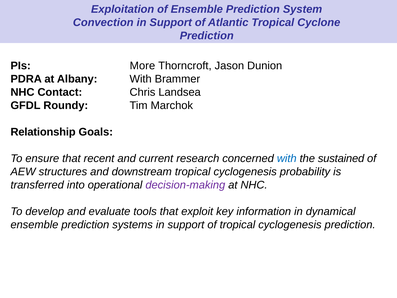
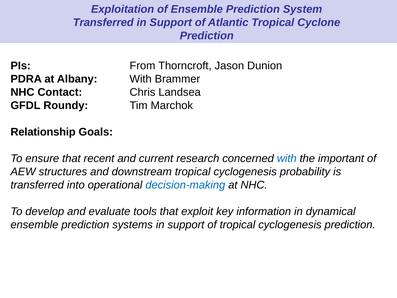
Convection at (103, 23): Convection -> Transferred
More: More -> From
sustained: sustained -> important
decision-making colour: purple -> blue
